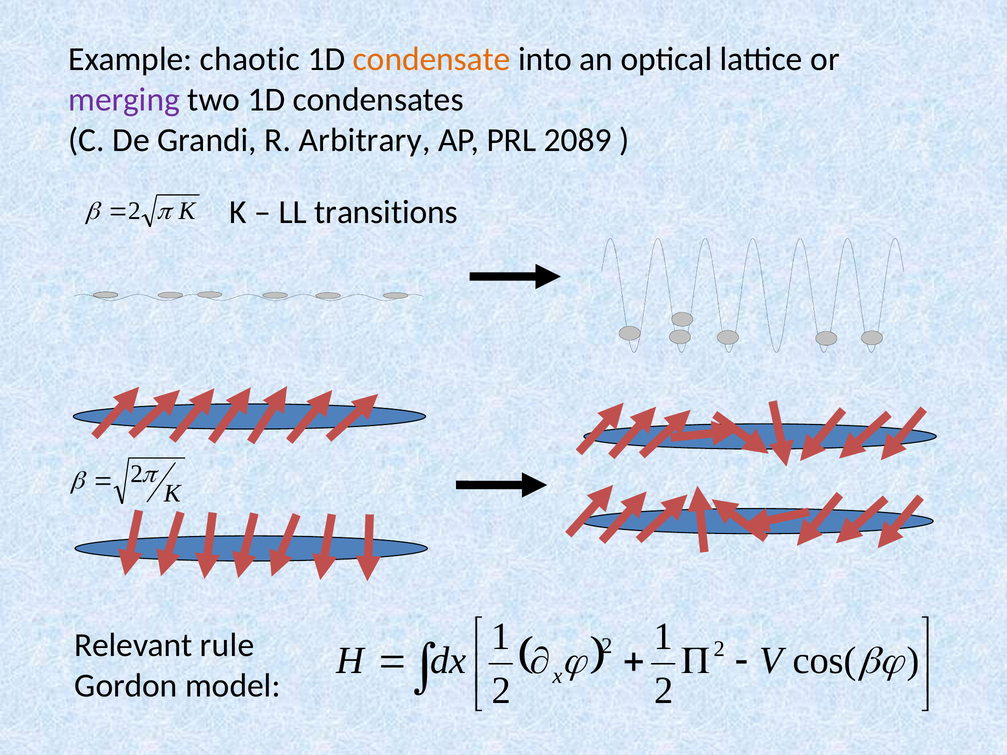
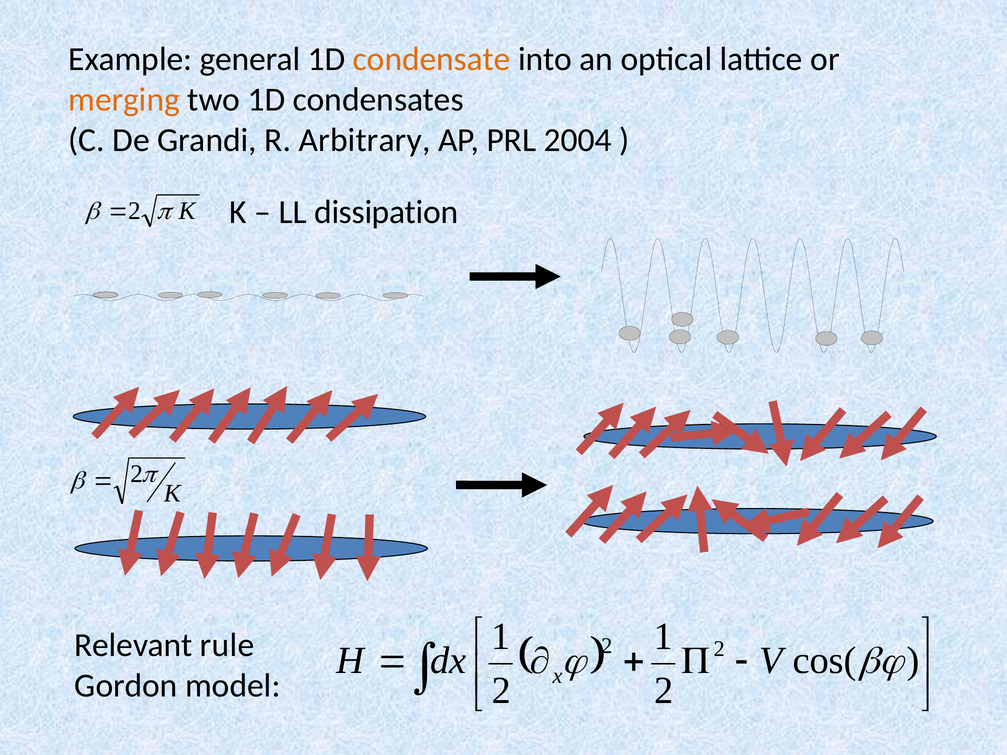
chaotic: chaotic -> general
merging colour: purple -> orange
2089: 2089 -> 2004
transitions: transitions -> dissipation
